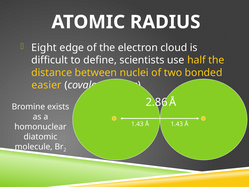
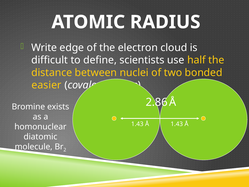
Eight: Eight -> Write
